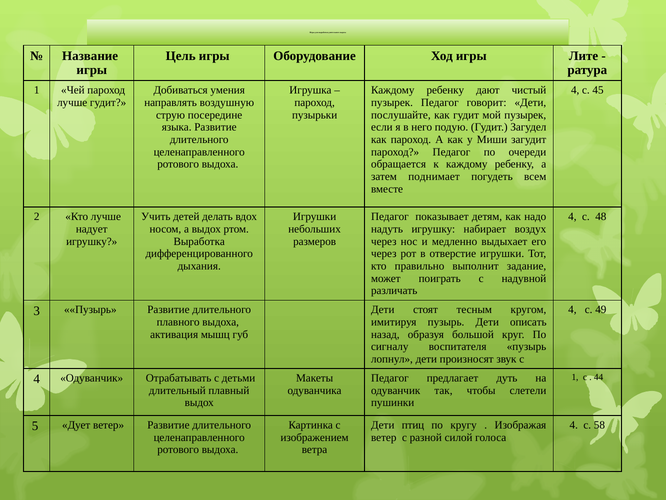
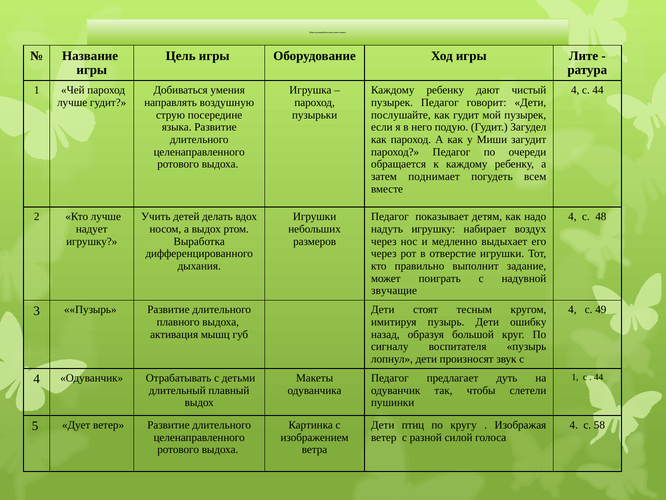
с 45: 45 -> 44
различать: различать -> звучащие
описать: описать -> ошибку
